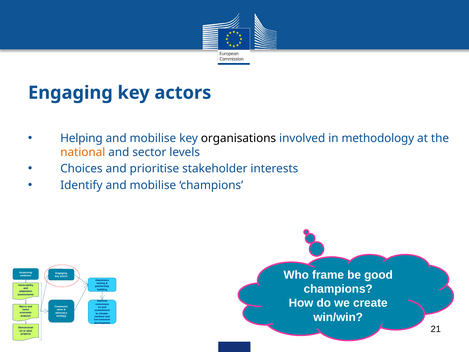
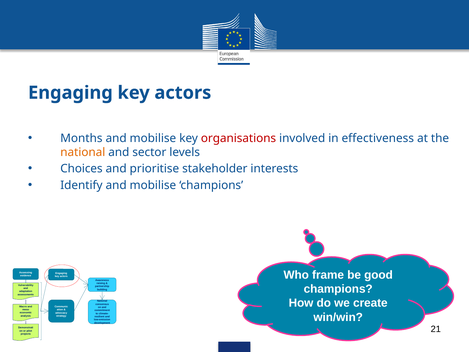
Helping: Helping -> Months
organisations colour: black -> red
methodology: methodology -> effectiveness
